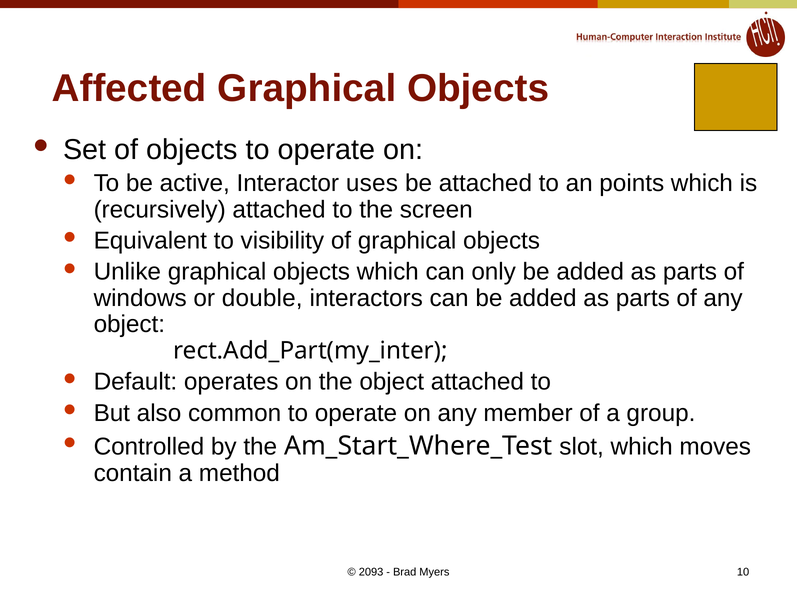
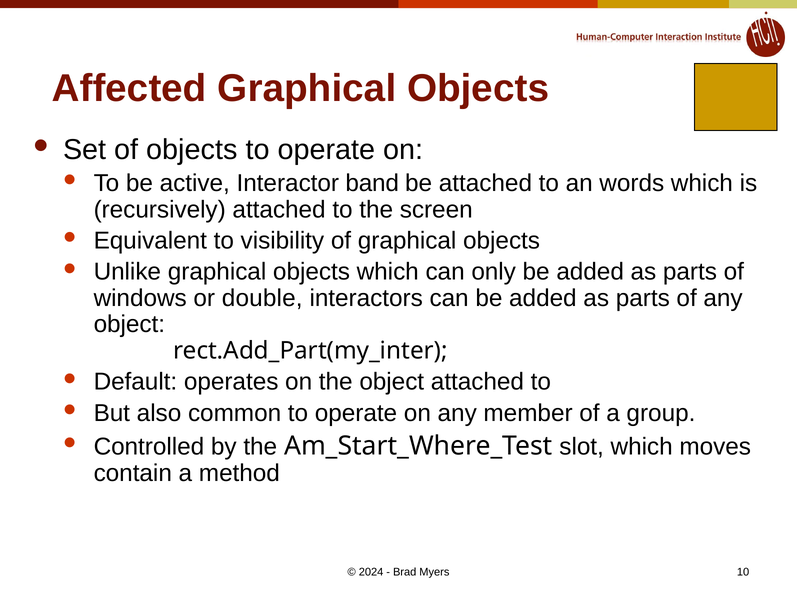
uses: uses -> band
points: points -> words
2093: 2093 -> 2024
